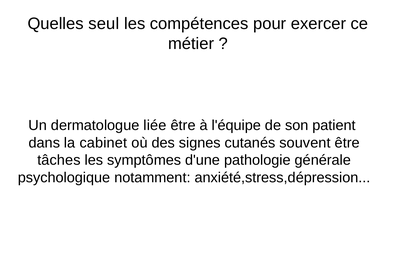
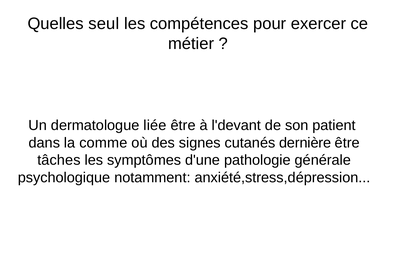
l'équipe: l'équipe -> l'devant
cabinet: cabinet -> comme
souvent: souvent -> dernière
